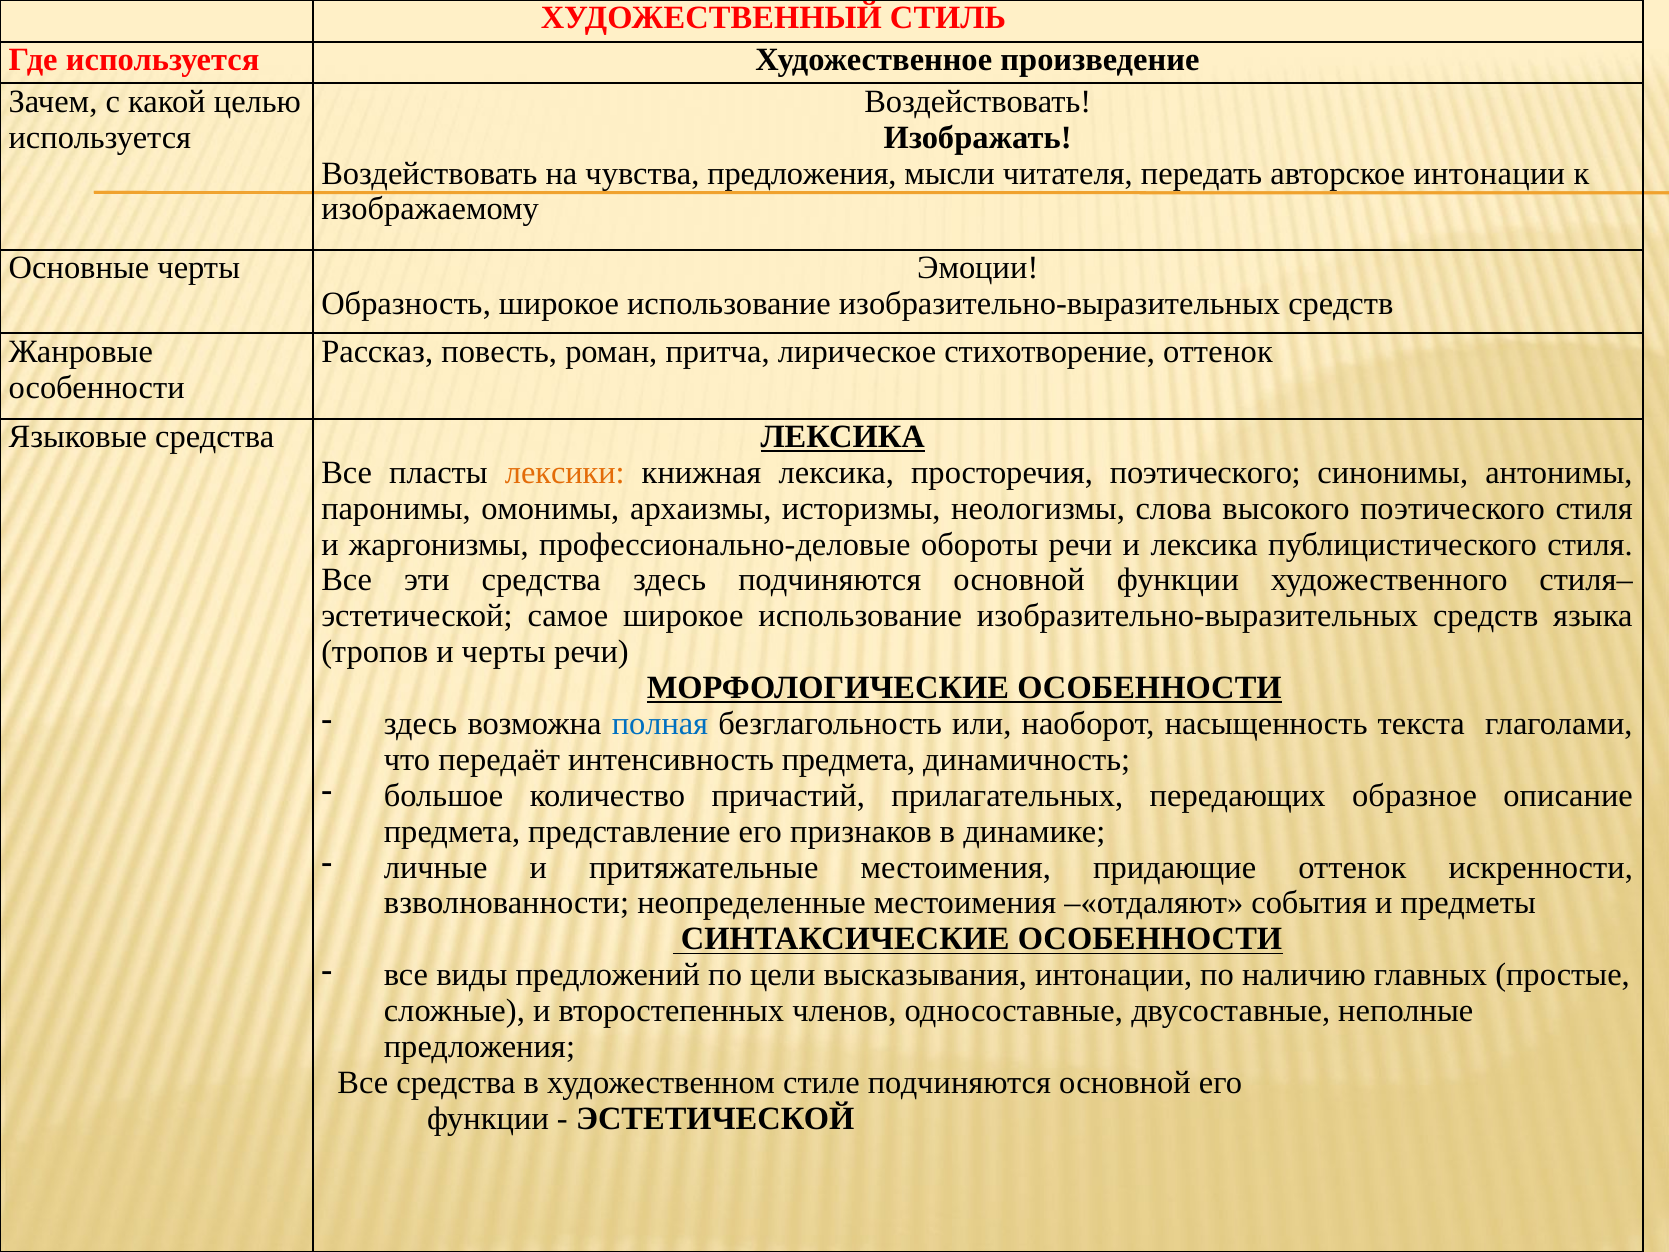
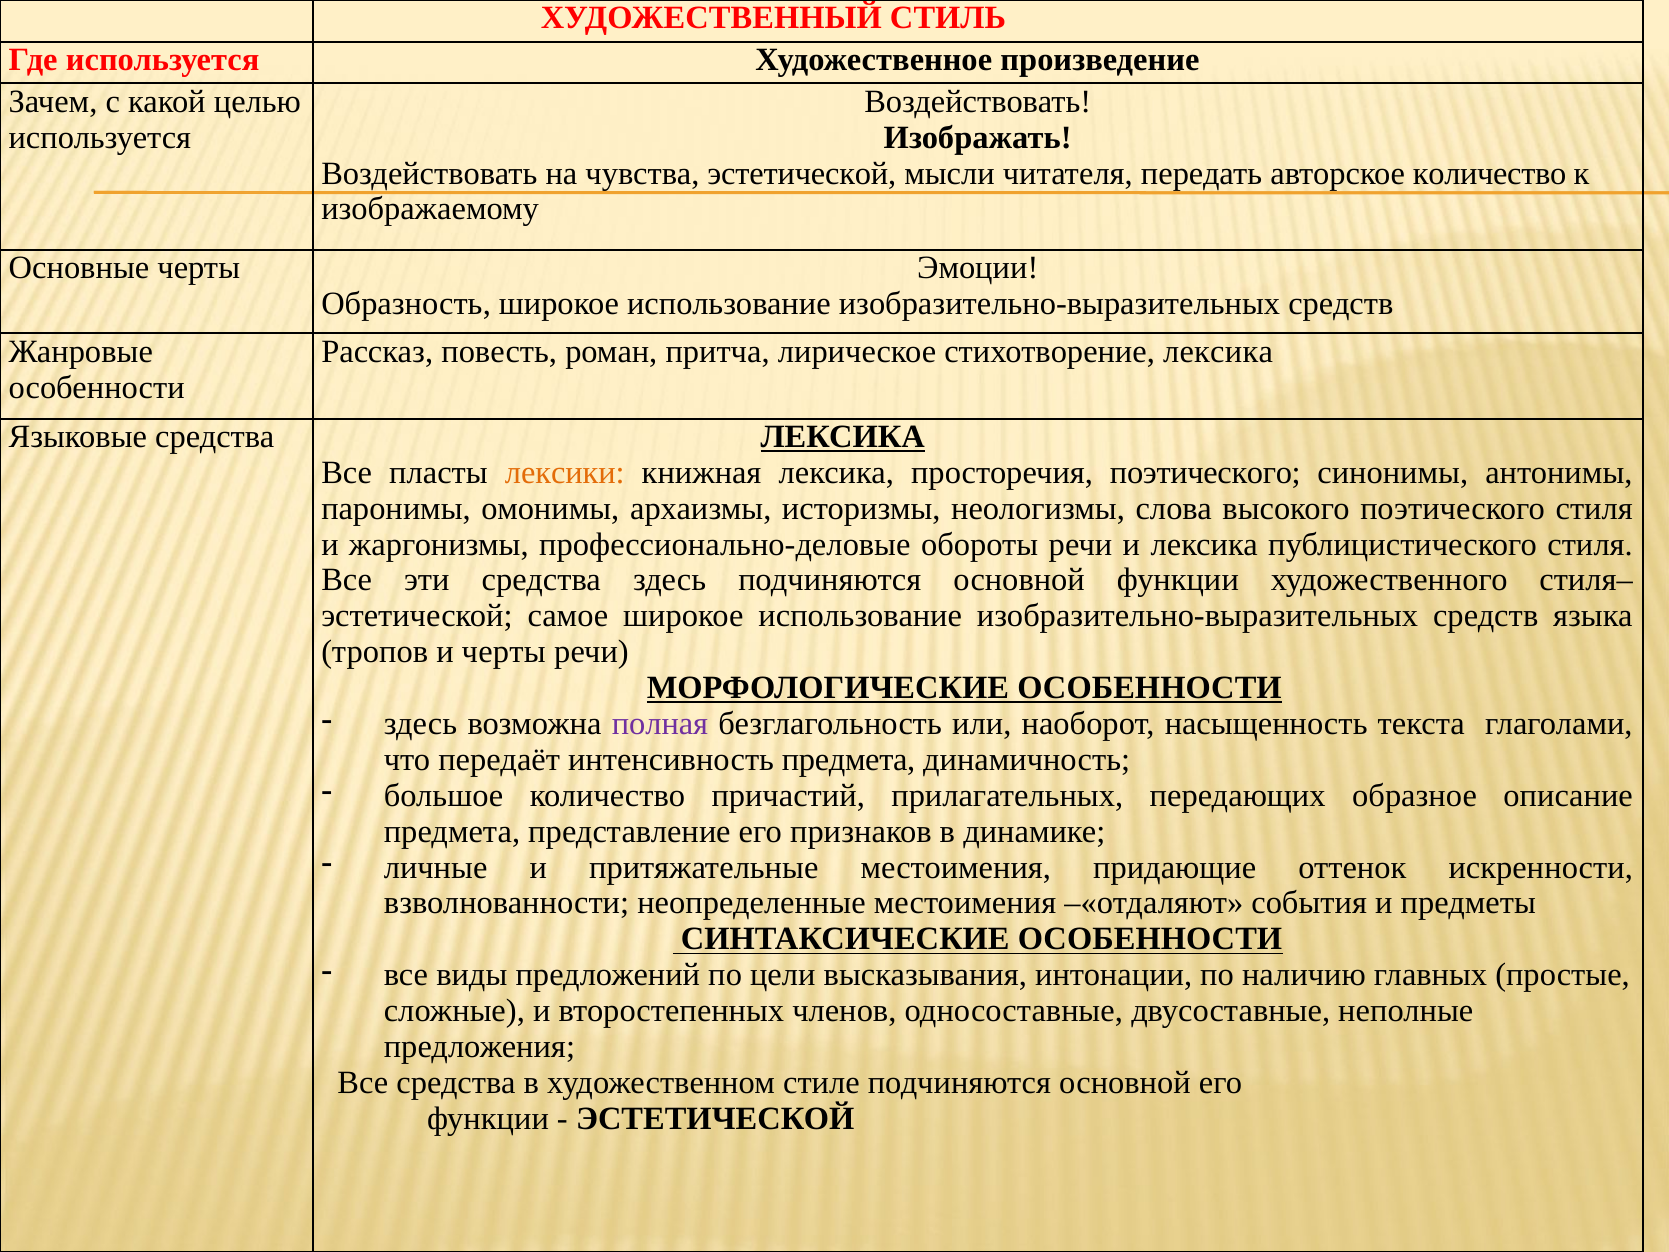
чувства предложения: предложения -> эстетической
авторское интонации: интонации -> количество
стихотворение оттенок: оттенок -> лексика
полная colour: blue -> purple
